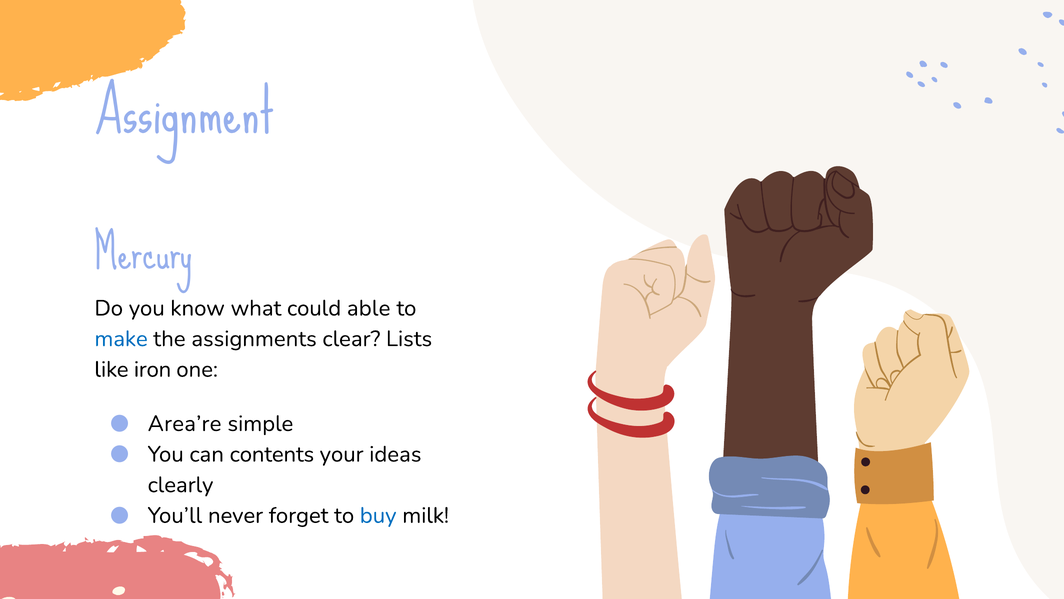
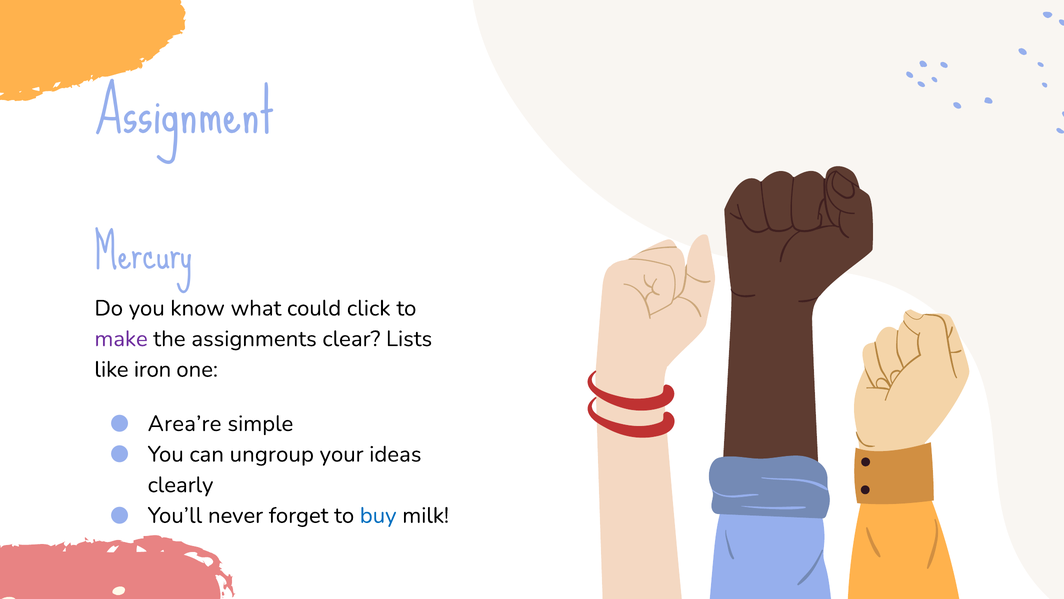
able: able -> click
make colour: blue -> purple
contents: contents -> ungroup
